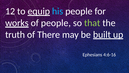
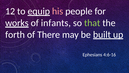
his colour: light blue -> pink
of people: people -> infants
truth: truth -> forth
